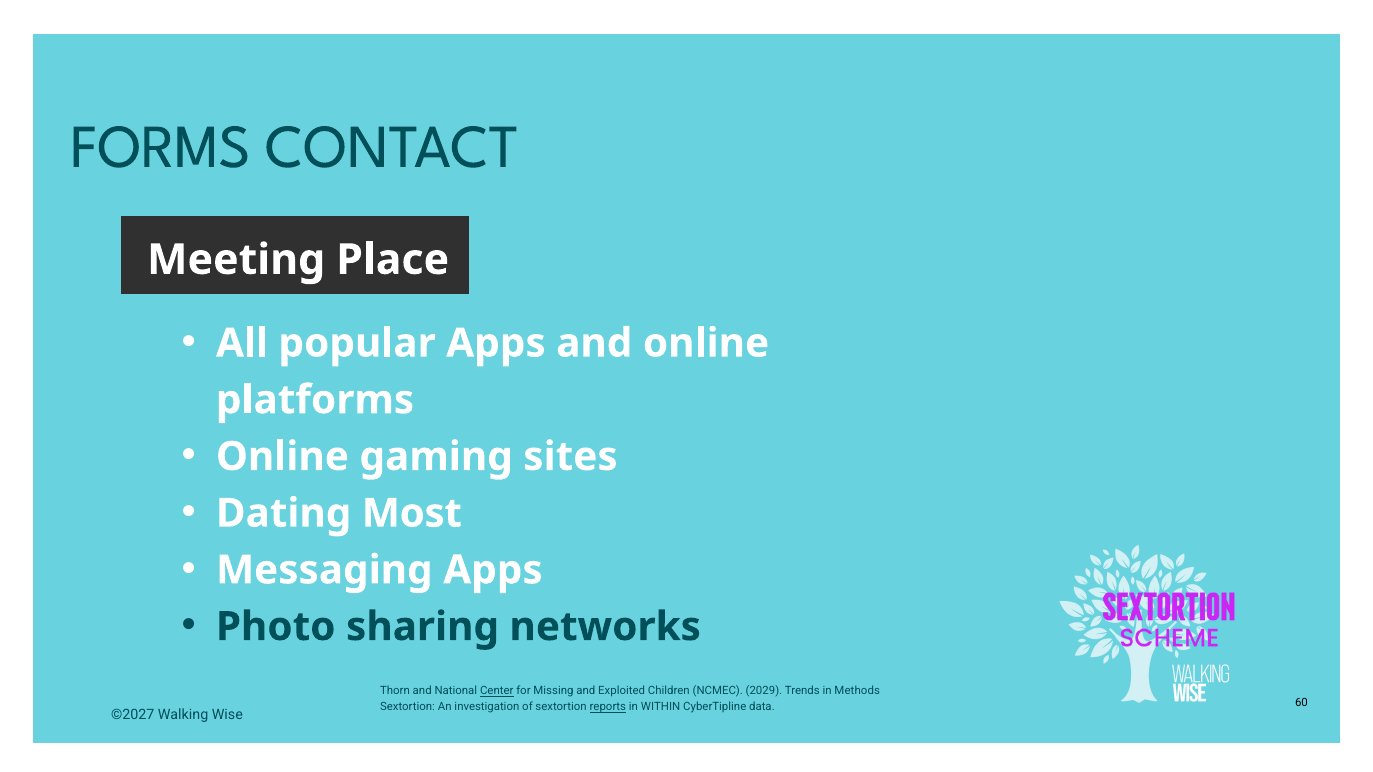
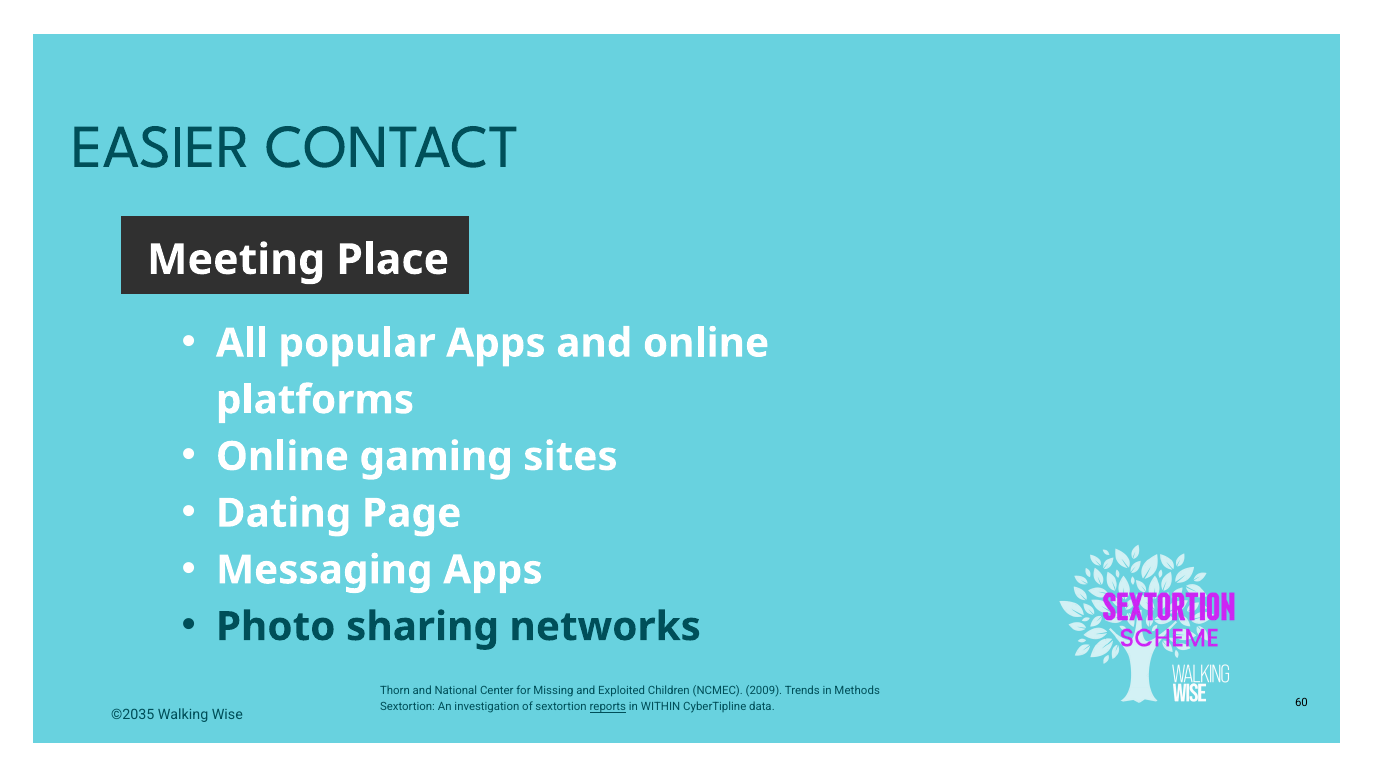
FORMS: FORMS -> EASIER
Most: Most -> Page
Center underline: present -> none
2029: 2029 -> 2009
©2027: ©2027 -> ©2035
